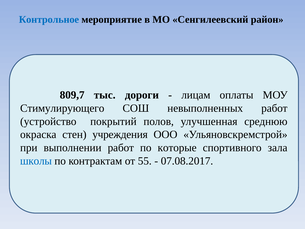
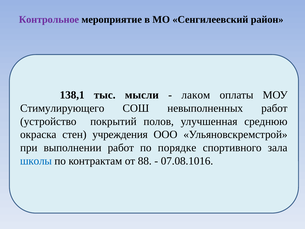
Контрольное colour: blue -> purple
809,7: 809,7 -> 138,1
дороги: дороги -> мысли
лицам: лицам -> лаком
которые: которые -> порядке
55: 55 -> 88
07.08.2017: 07.08.2017 -> 07.08.1016
